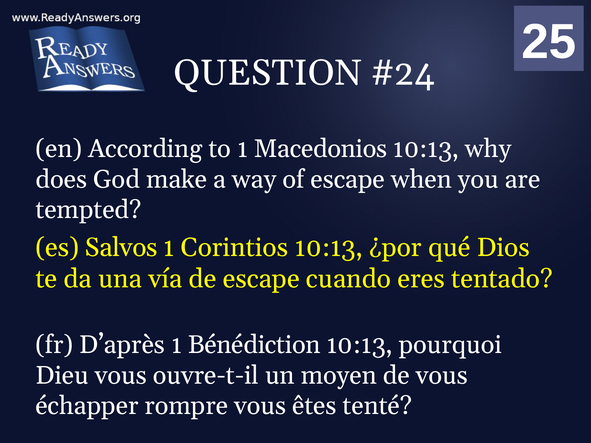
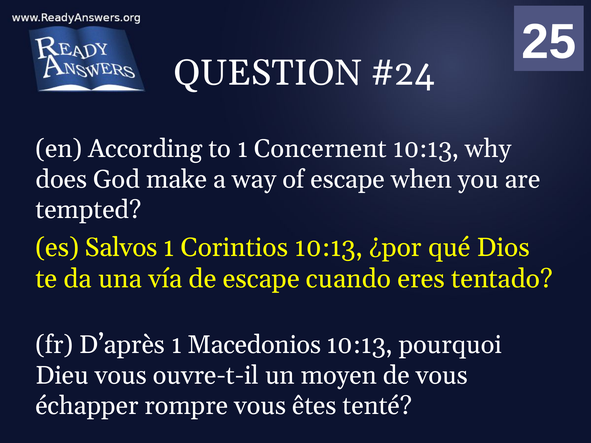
Macedonios: Macedonios -> Concernent
Bénédiction: Bénédiction -> Macedonios
